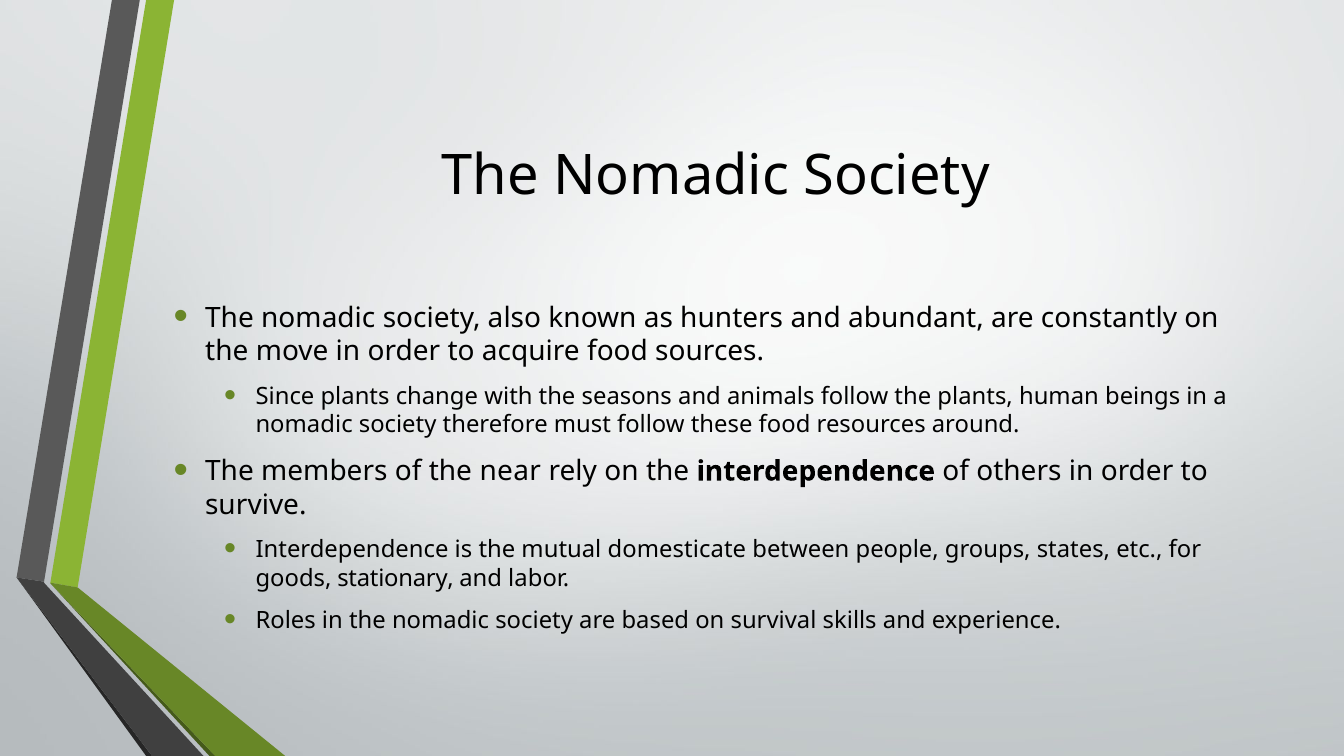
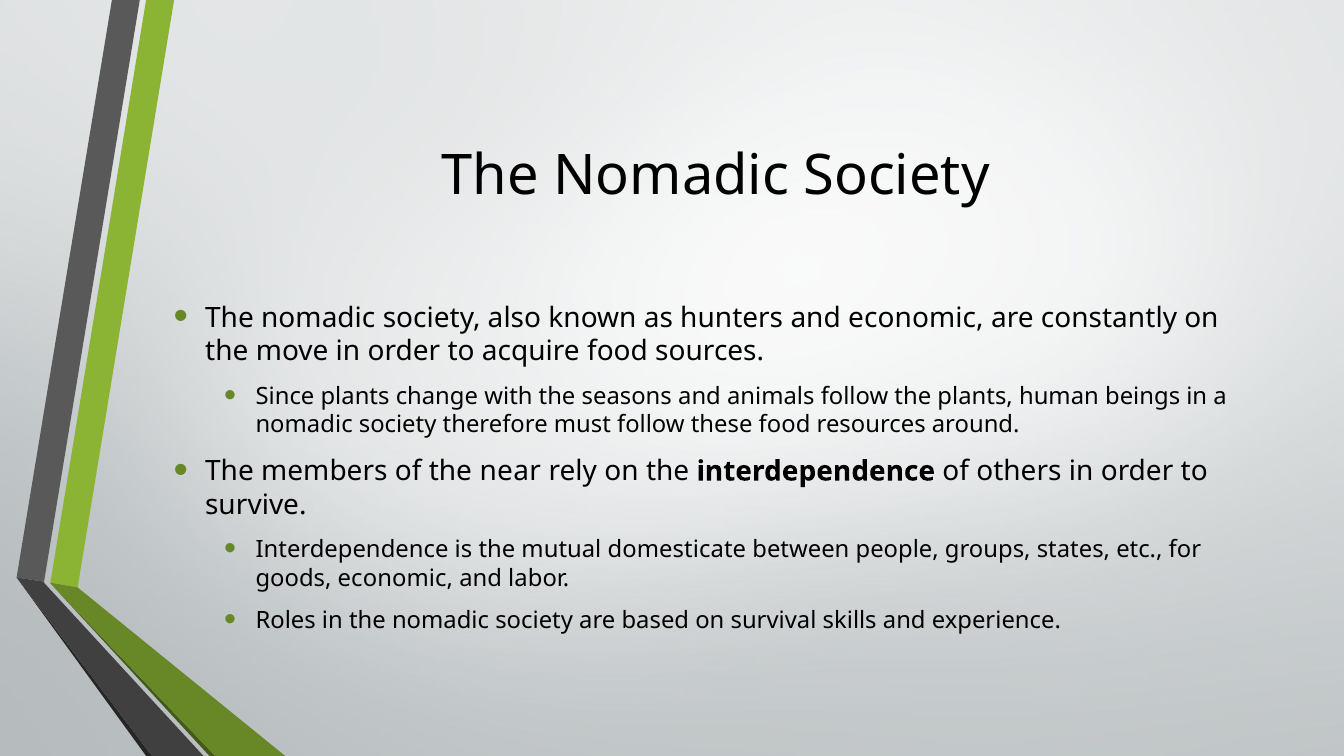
and abundant: abundant -> economic
goods stationary: stationary -> economic
